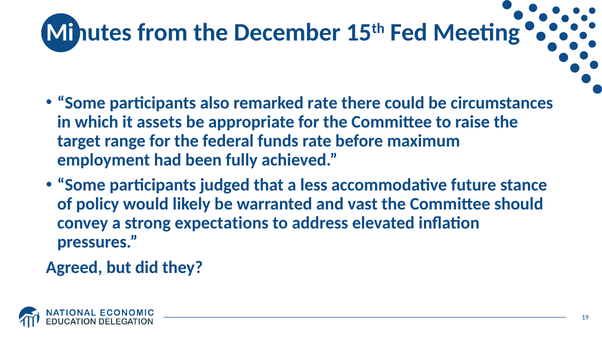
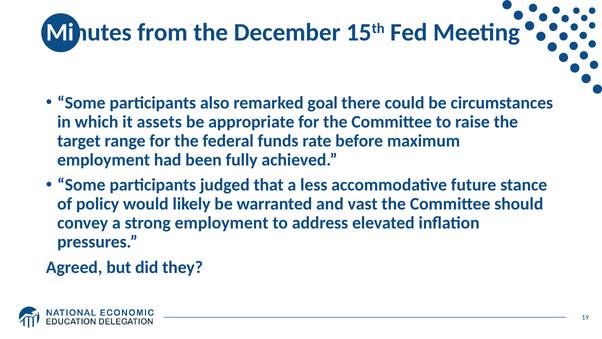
remarked rate: rate -> goal
strong expectations: expectations -> employment
